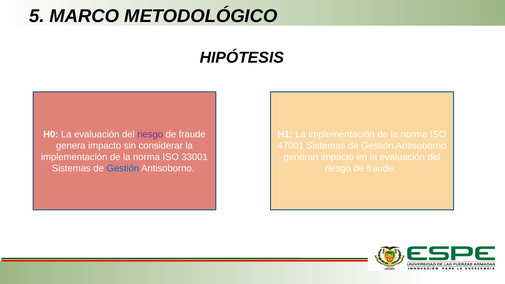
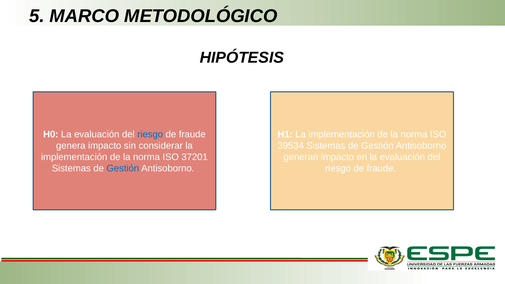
riesgo at (150, 134) colour: purple -> blue
47001: 47001 -> 39534
33001: 33001 -> 37201
